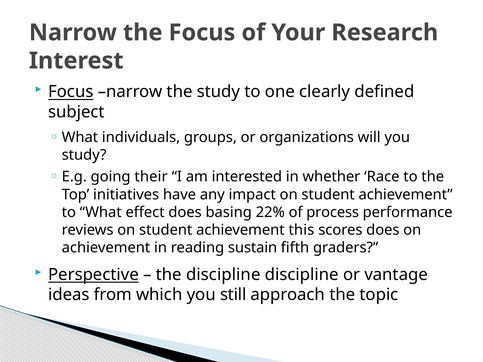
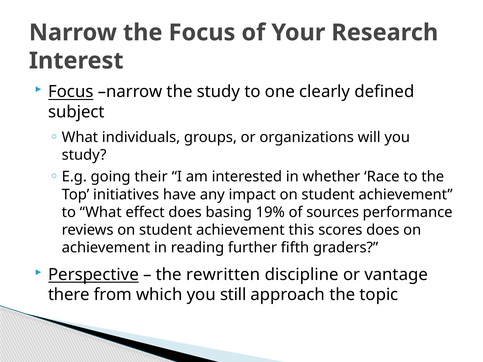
22%: 22% -> 19%
process: process -> sources
sustain: sustain -> further
the discipline: discipline -> rewritten
ideas: ideas -> there
